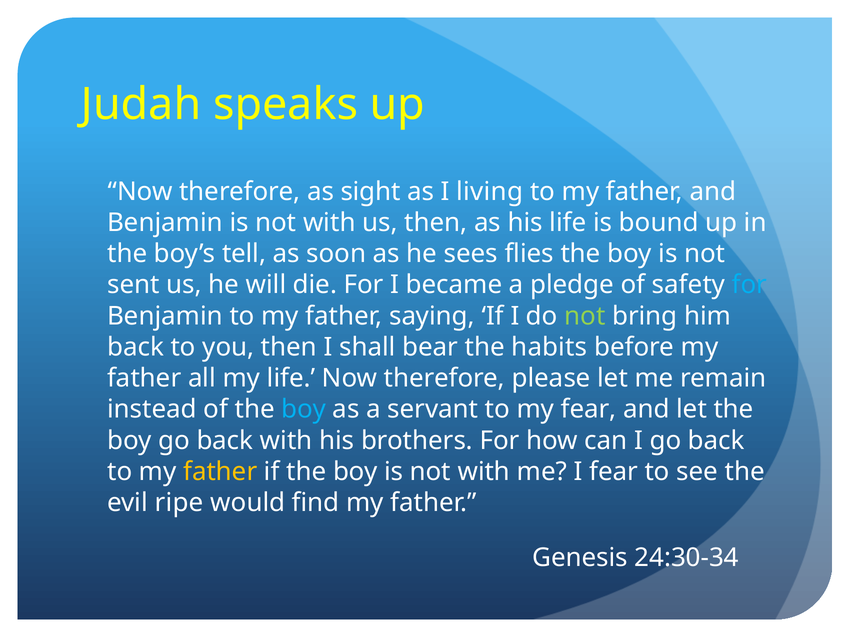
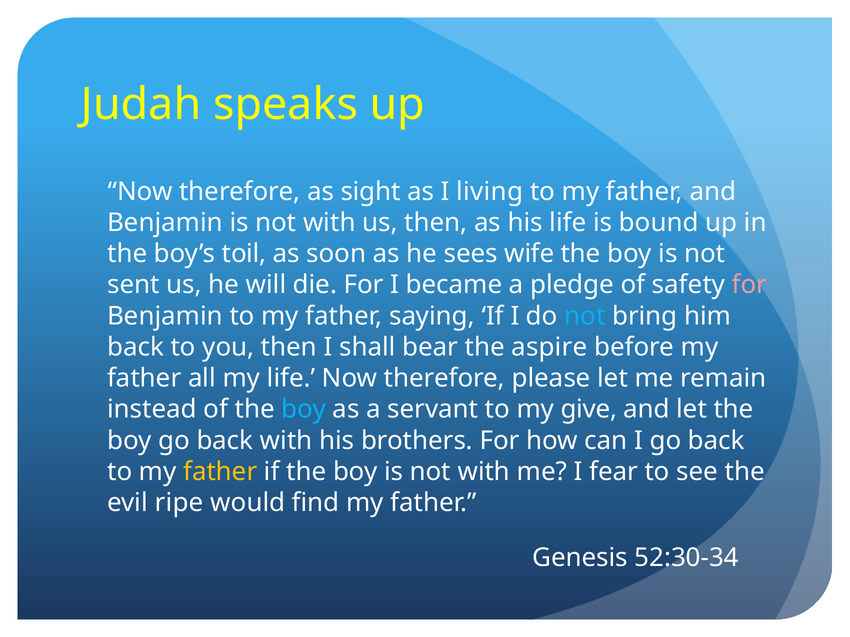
tell: tell -> toil
flies: flies -> wife
for at (749, 285) colour: light blue -> pink
not at (585, 316) colour: light green -> light blue
habits: habits -> aspire
my fear: fear -> give
24:30-34: 24:30-34 -> 52:30-34
